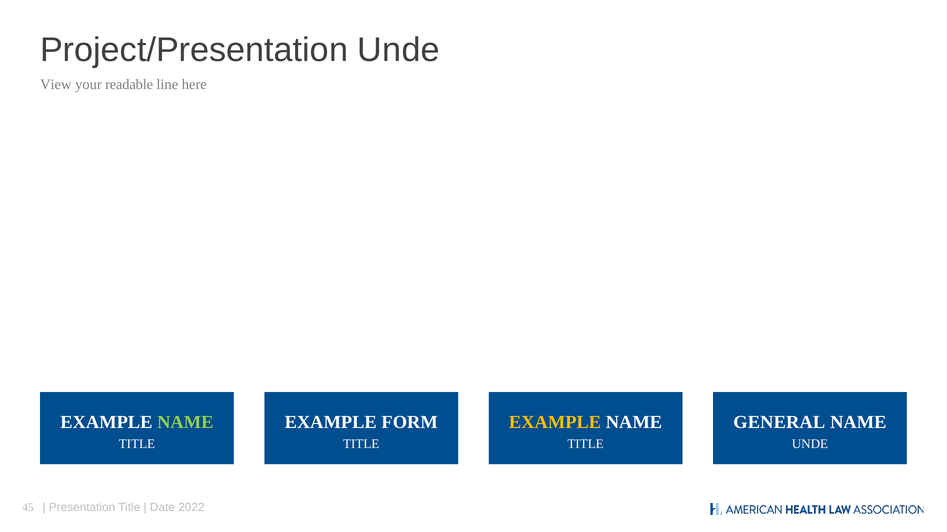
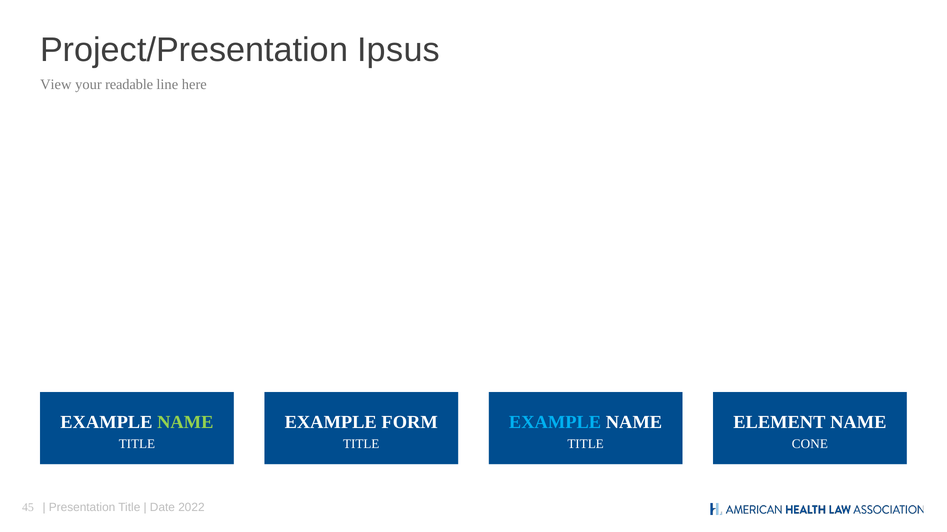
Project/Presentation Unde: Unde -> Ipsus
EXAMPLE at (555, 423) colour: yellow -> light blue
GENERAL: GENERAL -> ELEMENT
UNDE at (810, 444): UNDE -> CONE
